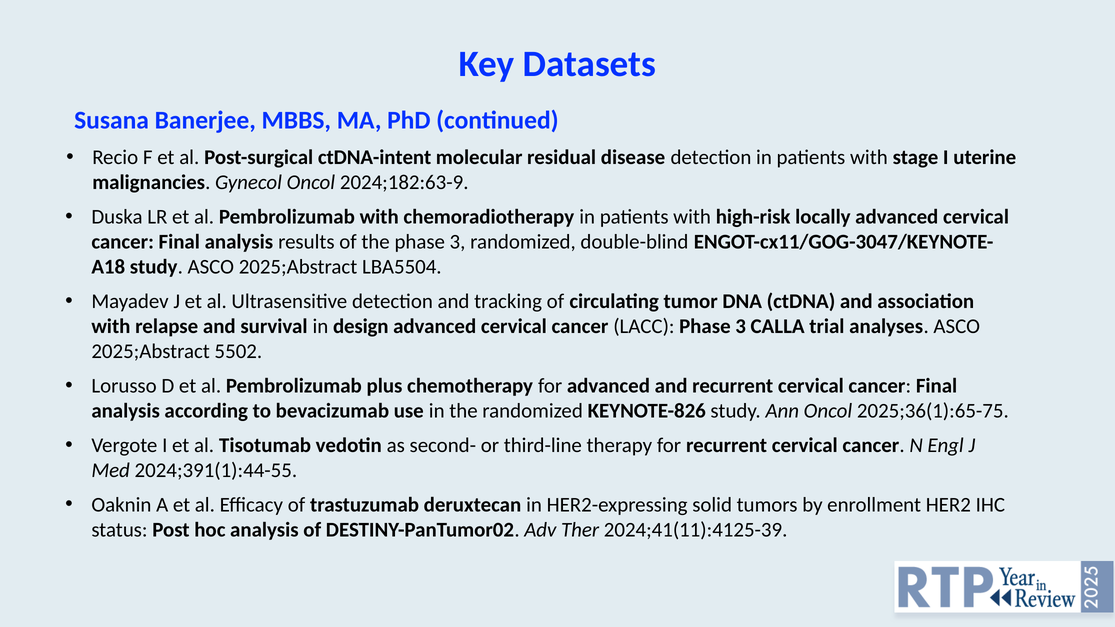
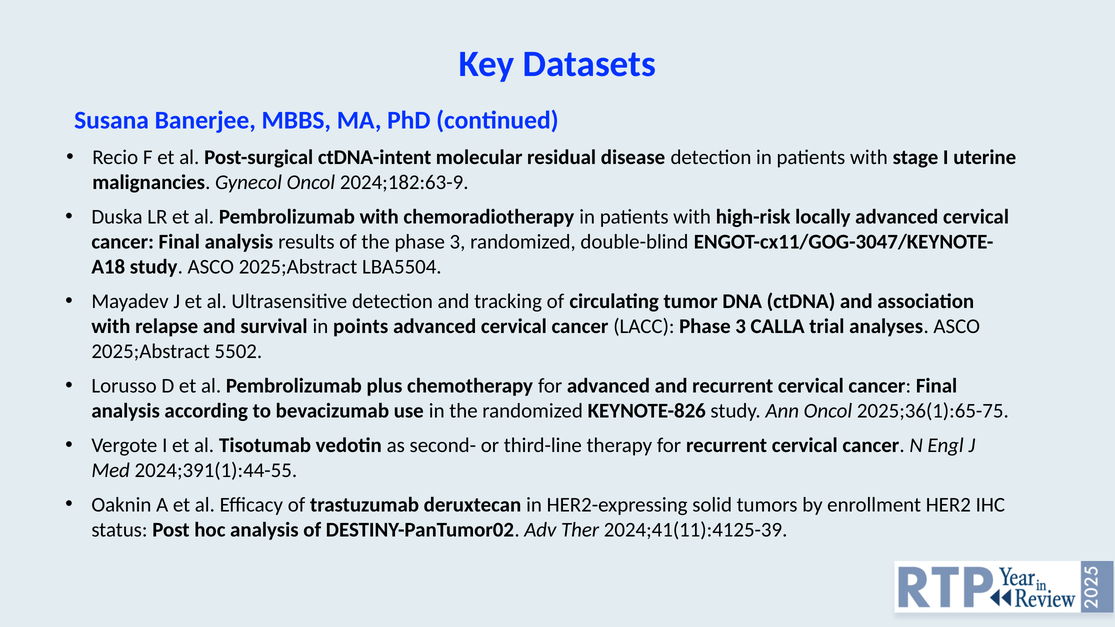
design: design -> points
